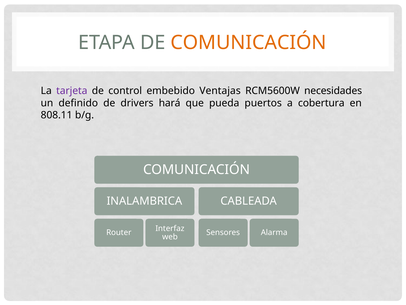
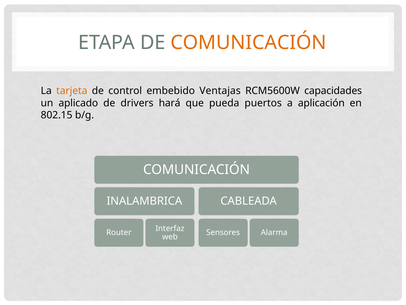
tarjeta colour: purple -> orange
necesidades: necesidades -> capacidades
definido: definido -> aplicado
cobertura: cobertura -> aplicación
808.11: 808.11 -> 802.15
